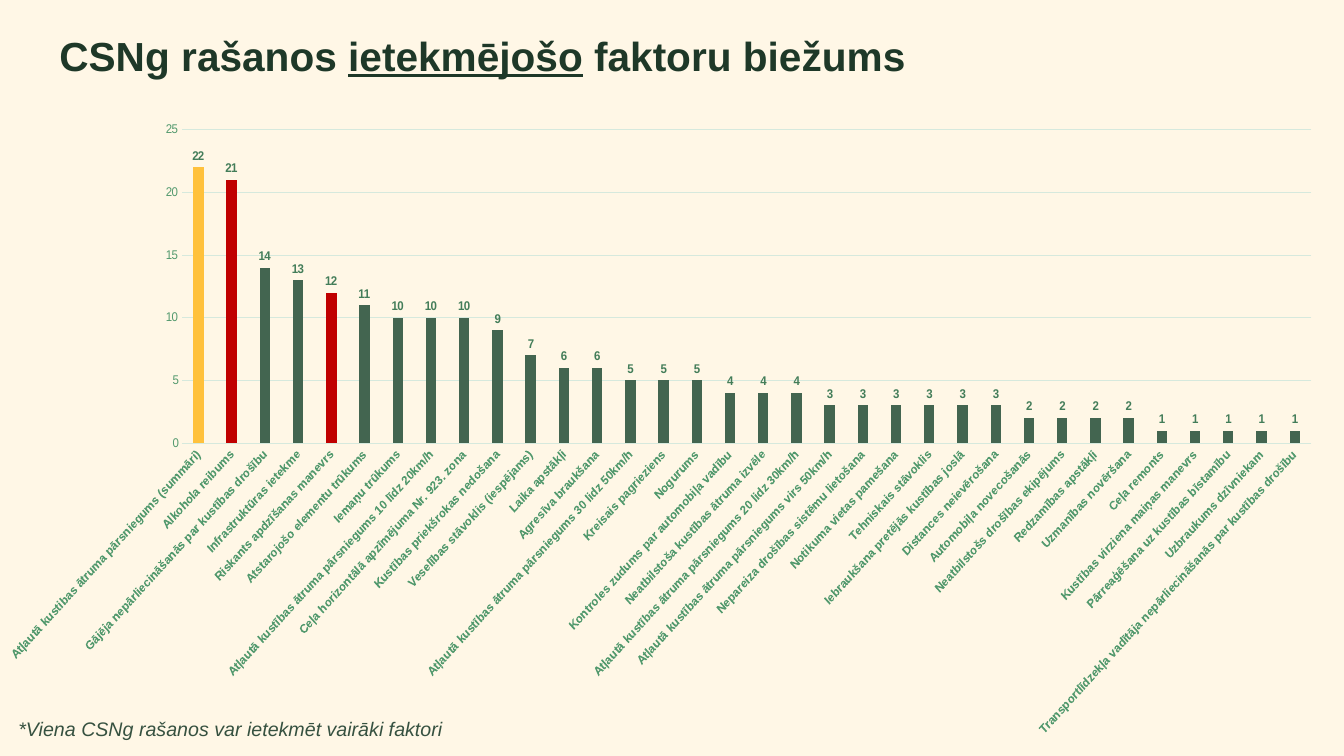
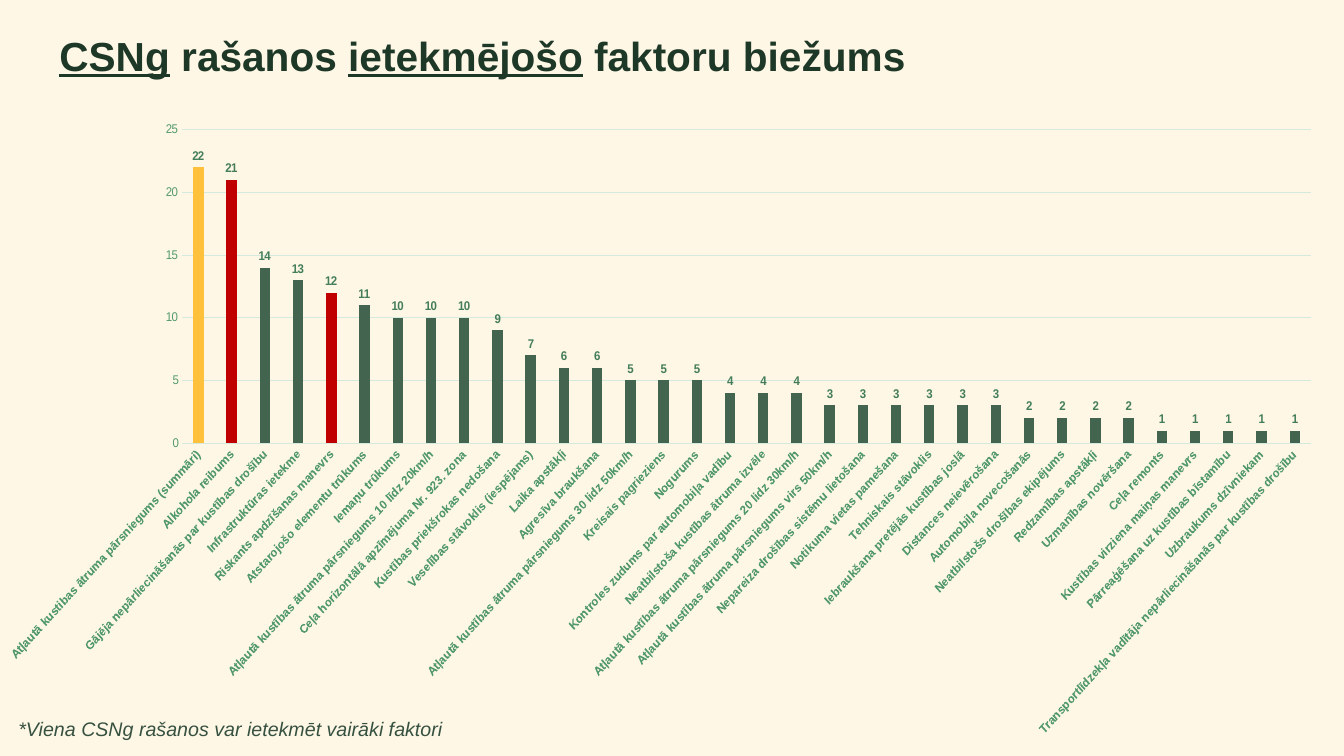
CSNg at (115, 58) underline: none -> present
